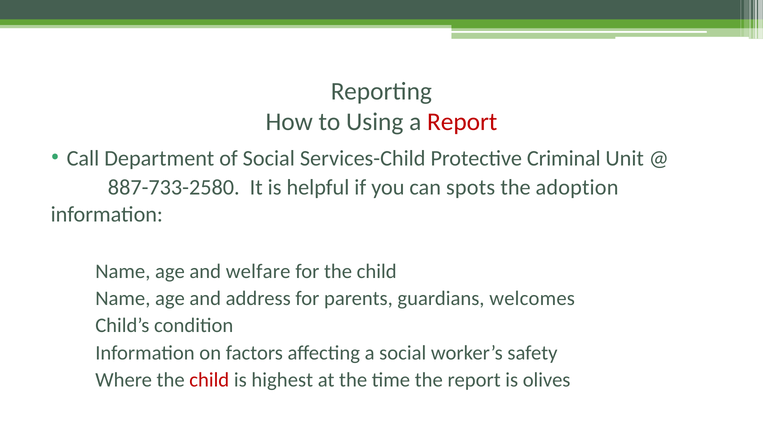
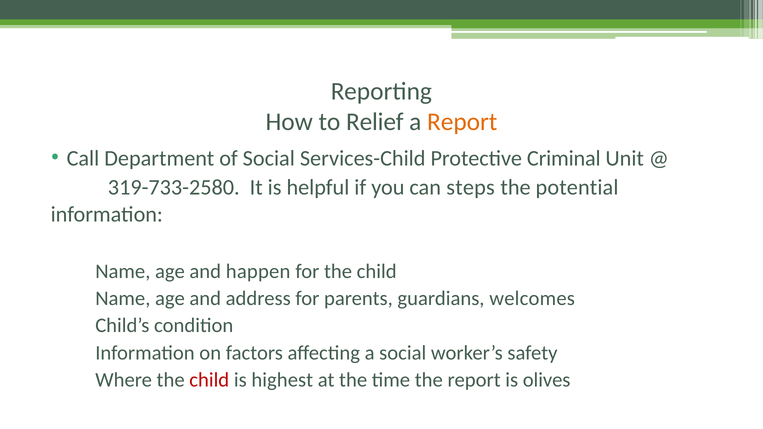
Using: Using -> Relief
Report at (462, 122) colour: red -> orange
887-733-2580: 887-733-2580 -> 319-733-2580
spots: spots -> steps
adoption: adoption -> potential
welfare: welfare -> happen
